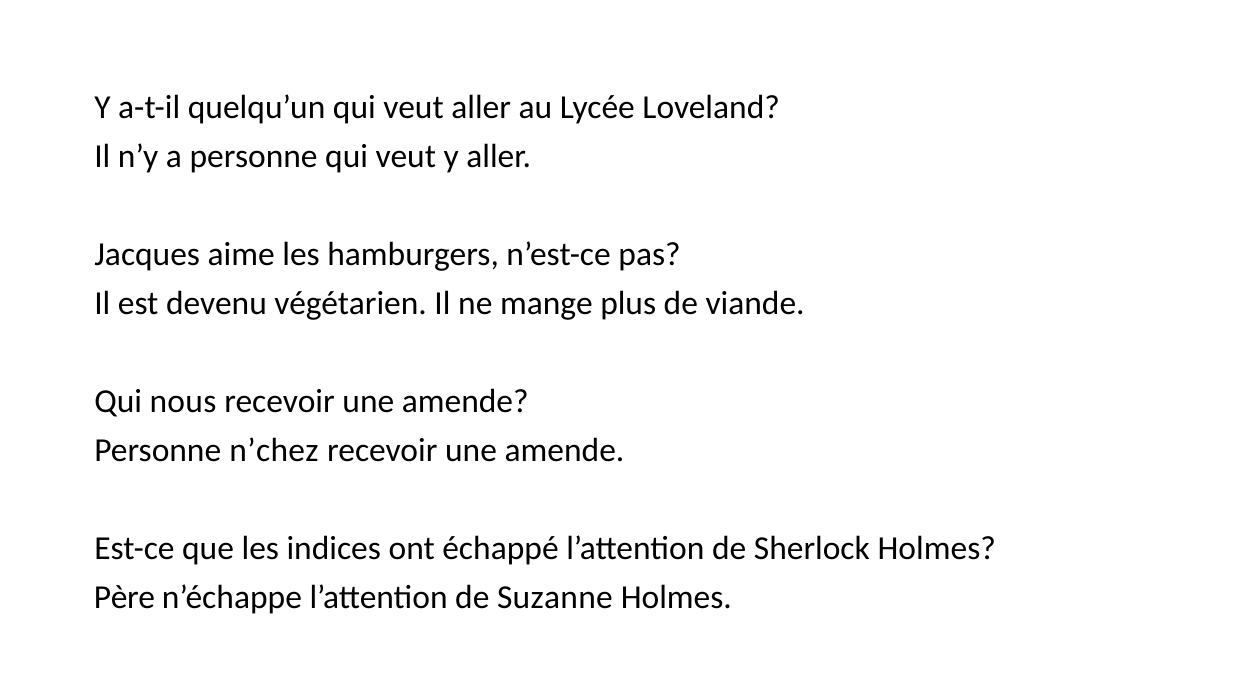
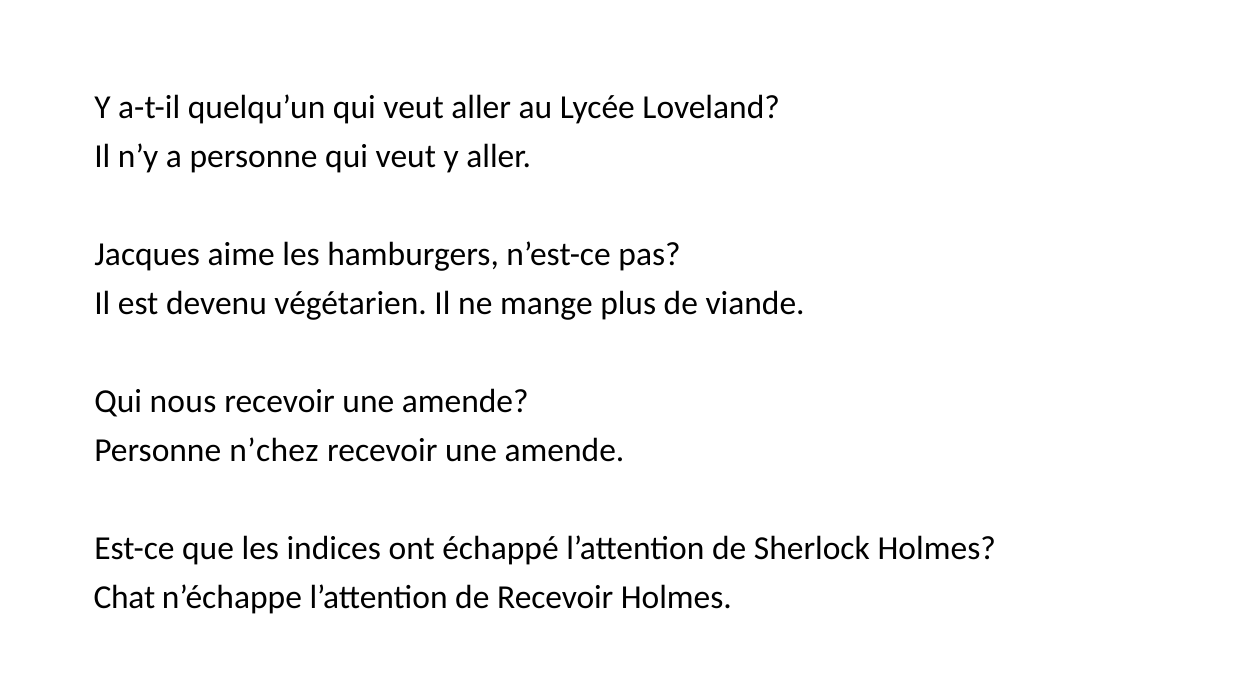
Père: Père -> Chat
de Suzanne: Suzanne -> Recevoir
